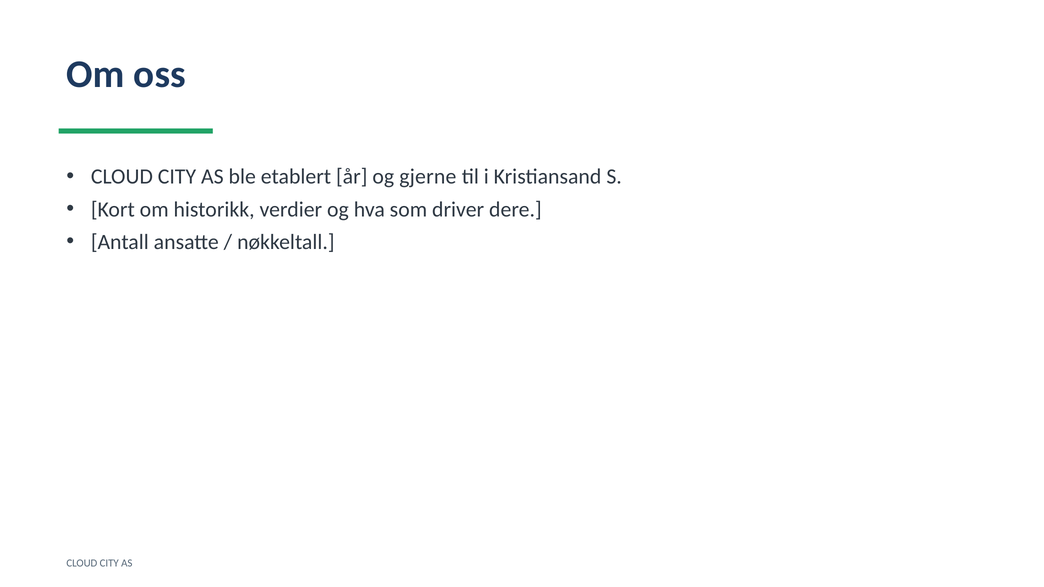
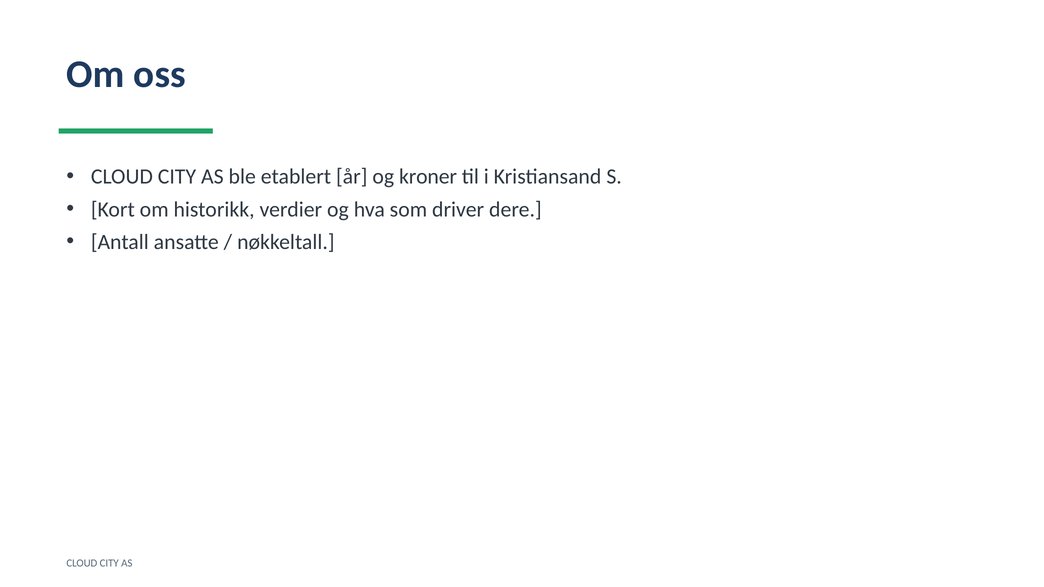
gjerne: gjerne -> kroner
